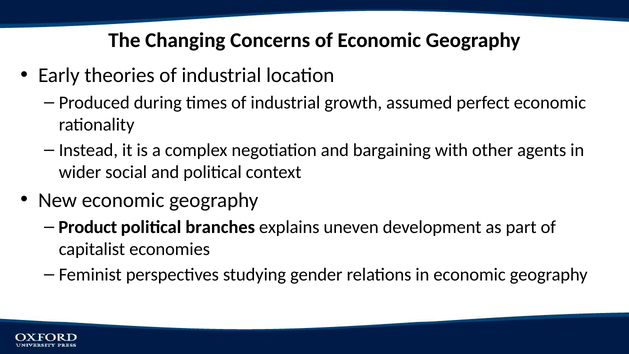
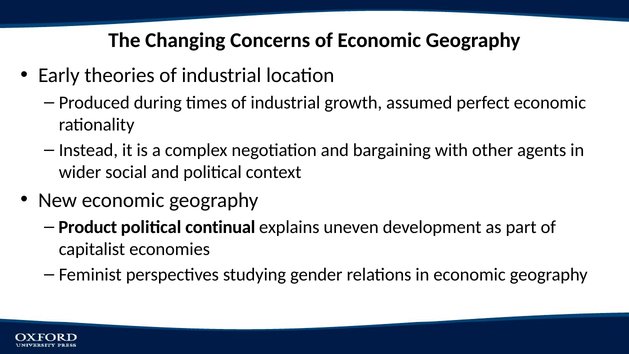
branches: branches -> continual
